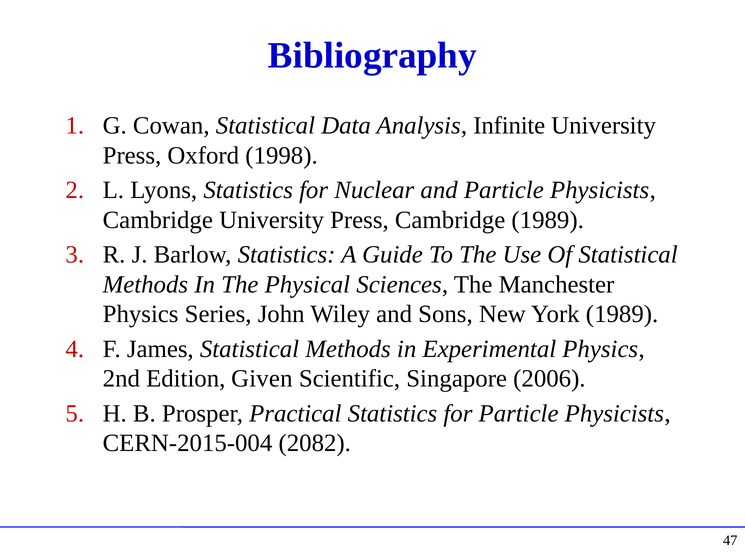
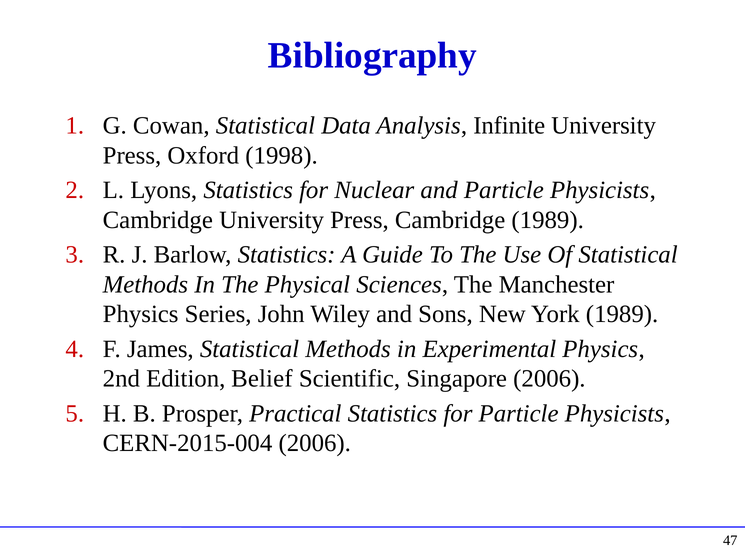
Given: Given -> Belief
CERN-2015-004 2082: 2082 -> 2006
